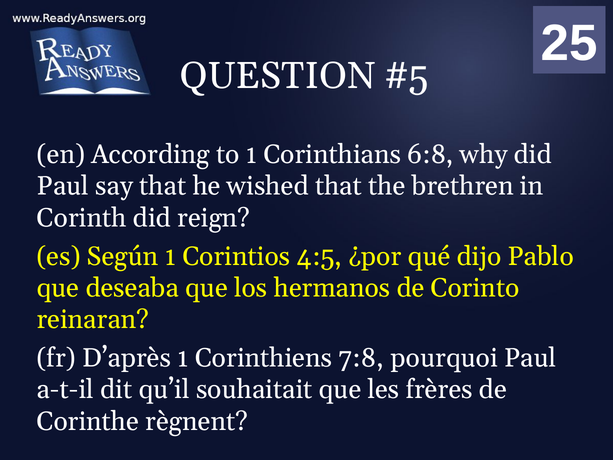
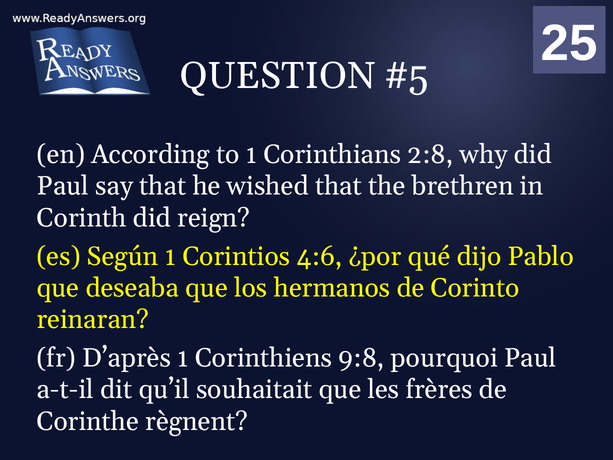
6:8: 6:8 -> 2:8
4:5: 4:5 -> 4:6
7:8: 7:8 -> 9:8
